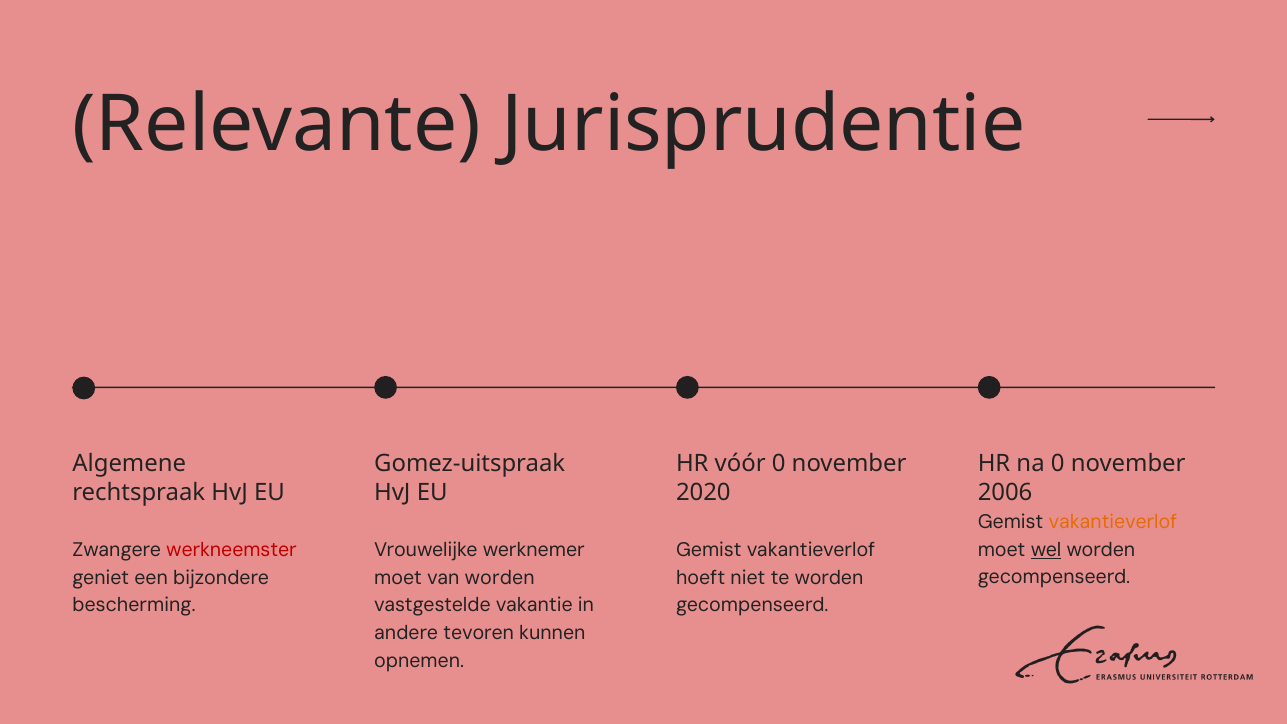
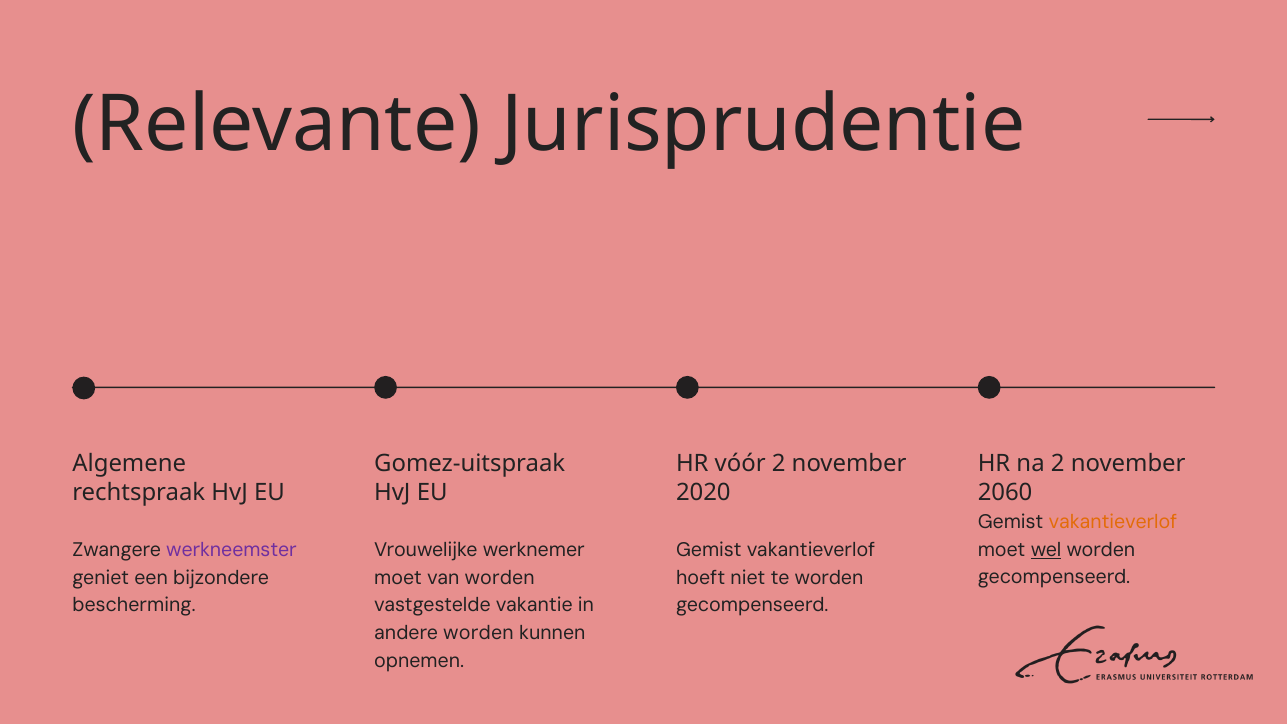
vóór 0: 0 -> 2
na 0: 0 -> 2
2006: 2006 -> 2060
werkneemster colour: red -> purple
andere tevoren: tevoren -> worden
